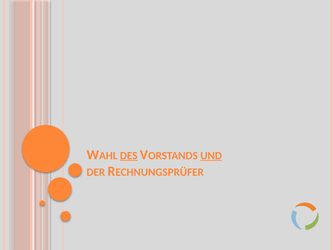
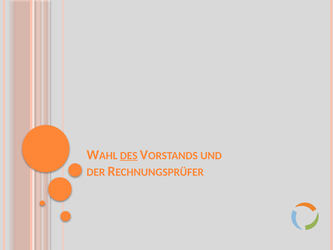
UND underline: present -> none
